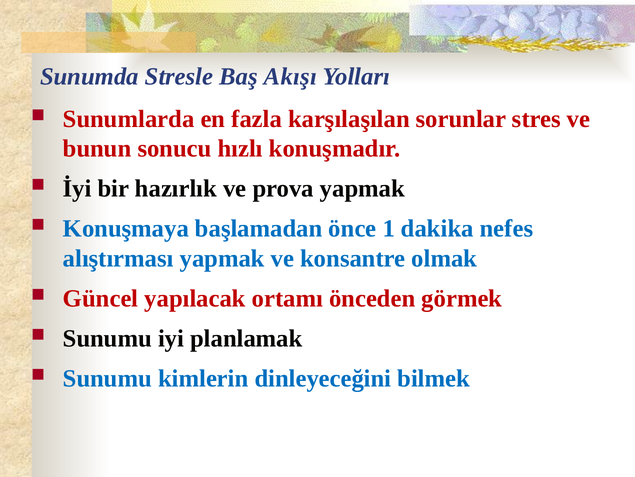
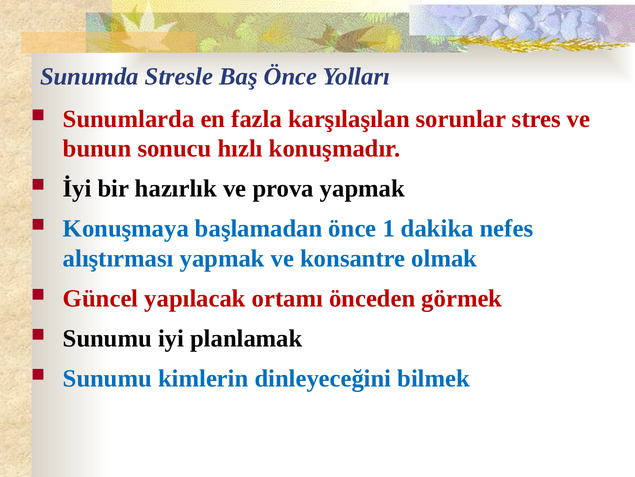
Baş Akışı: Akışı -> Önce
